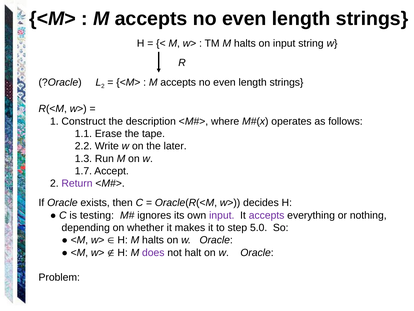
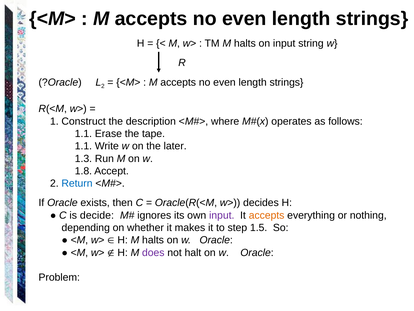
2.2 at (83, 146): 2.2 -> 1.1
1.7: 1.7 -> 1.8
Return colour: purple -> blue
testing: testing -> decide
accepts at (267, 215) colour: purple -> orange
5.0: 5.0 -> 1.5
